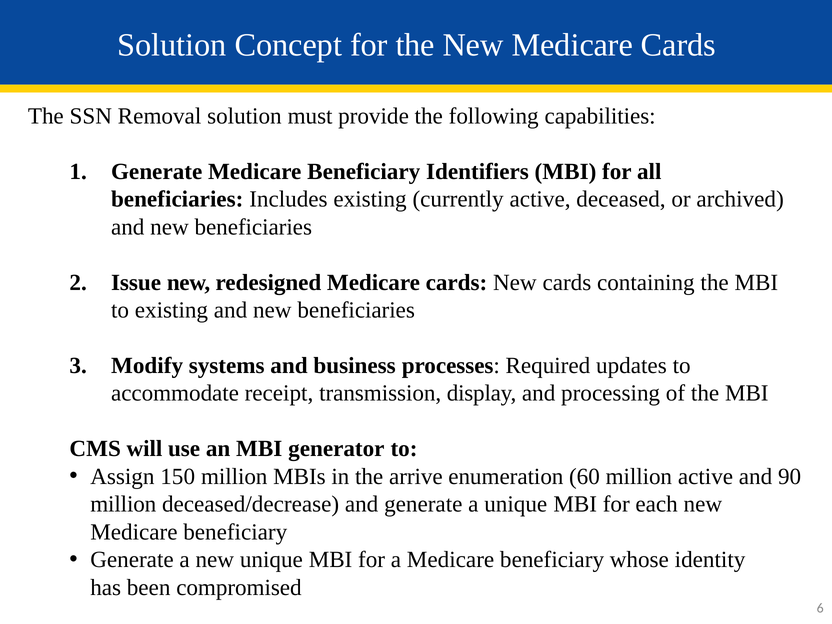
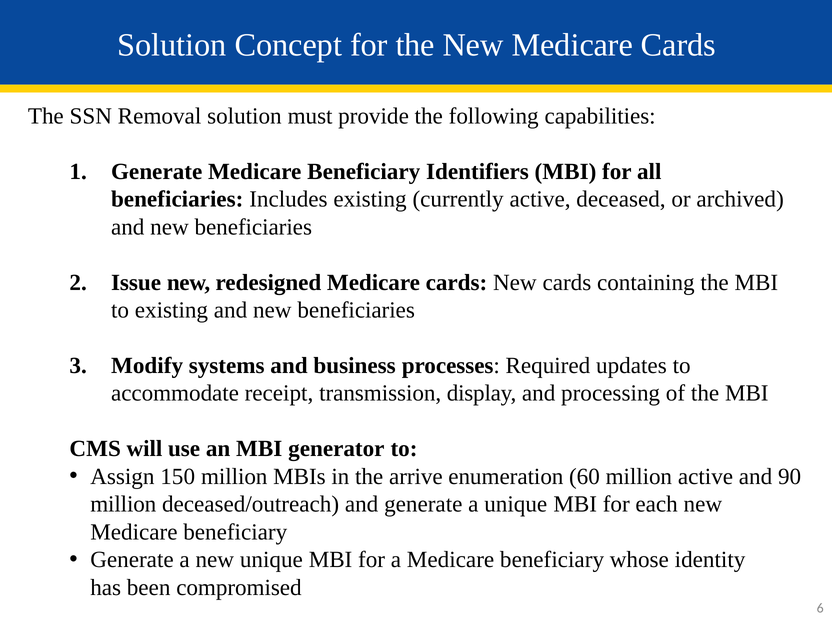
deceased/decrease: deceased/decrease -> deceased/outreach
